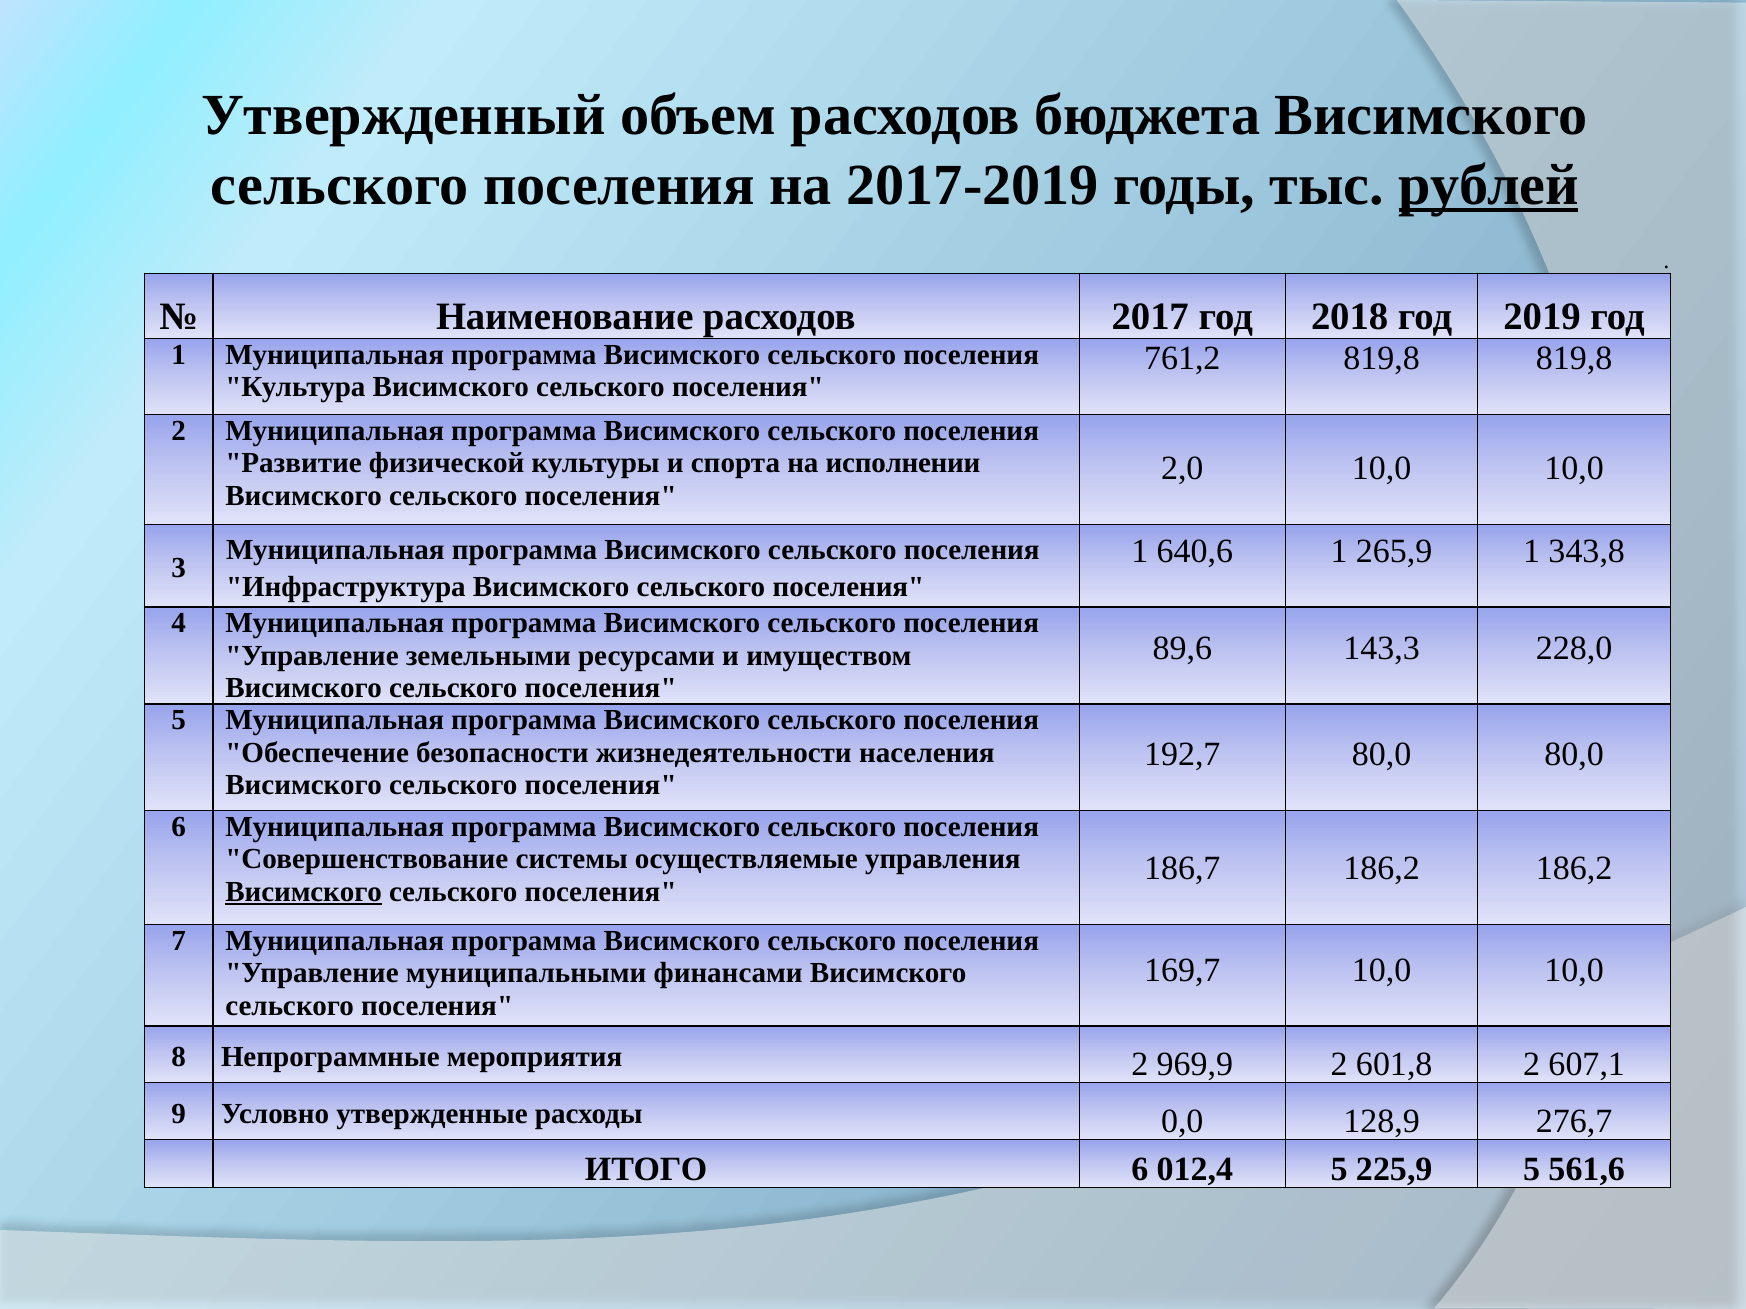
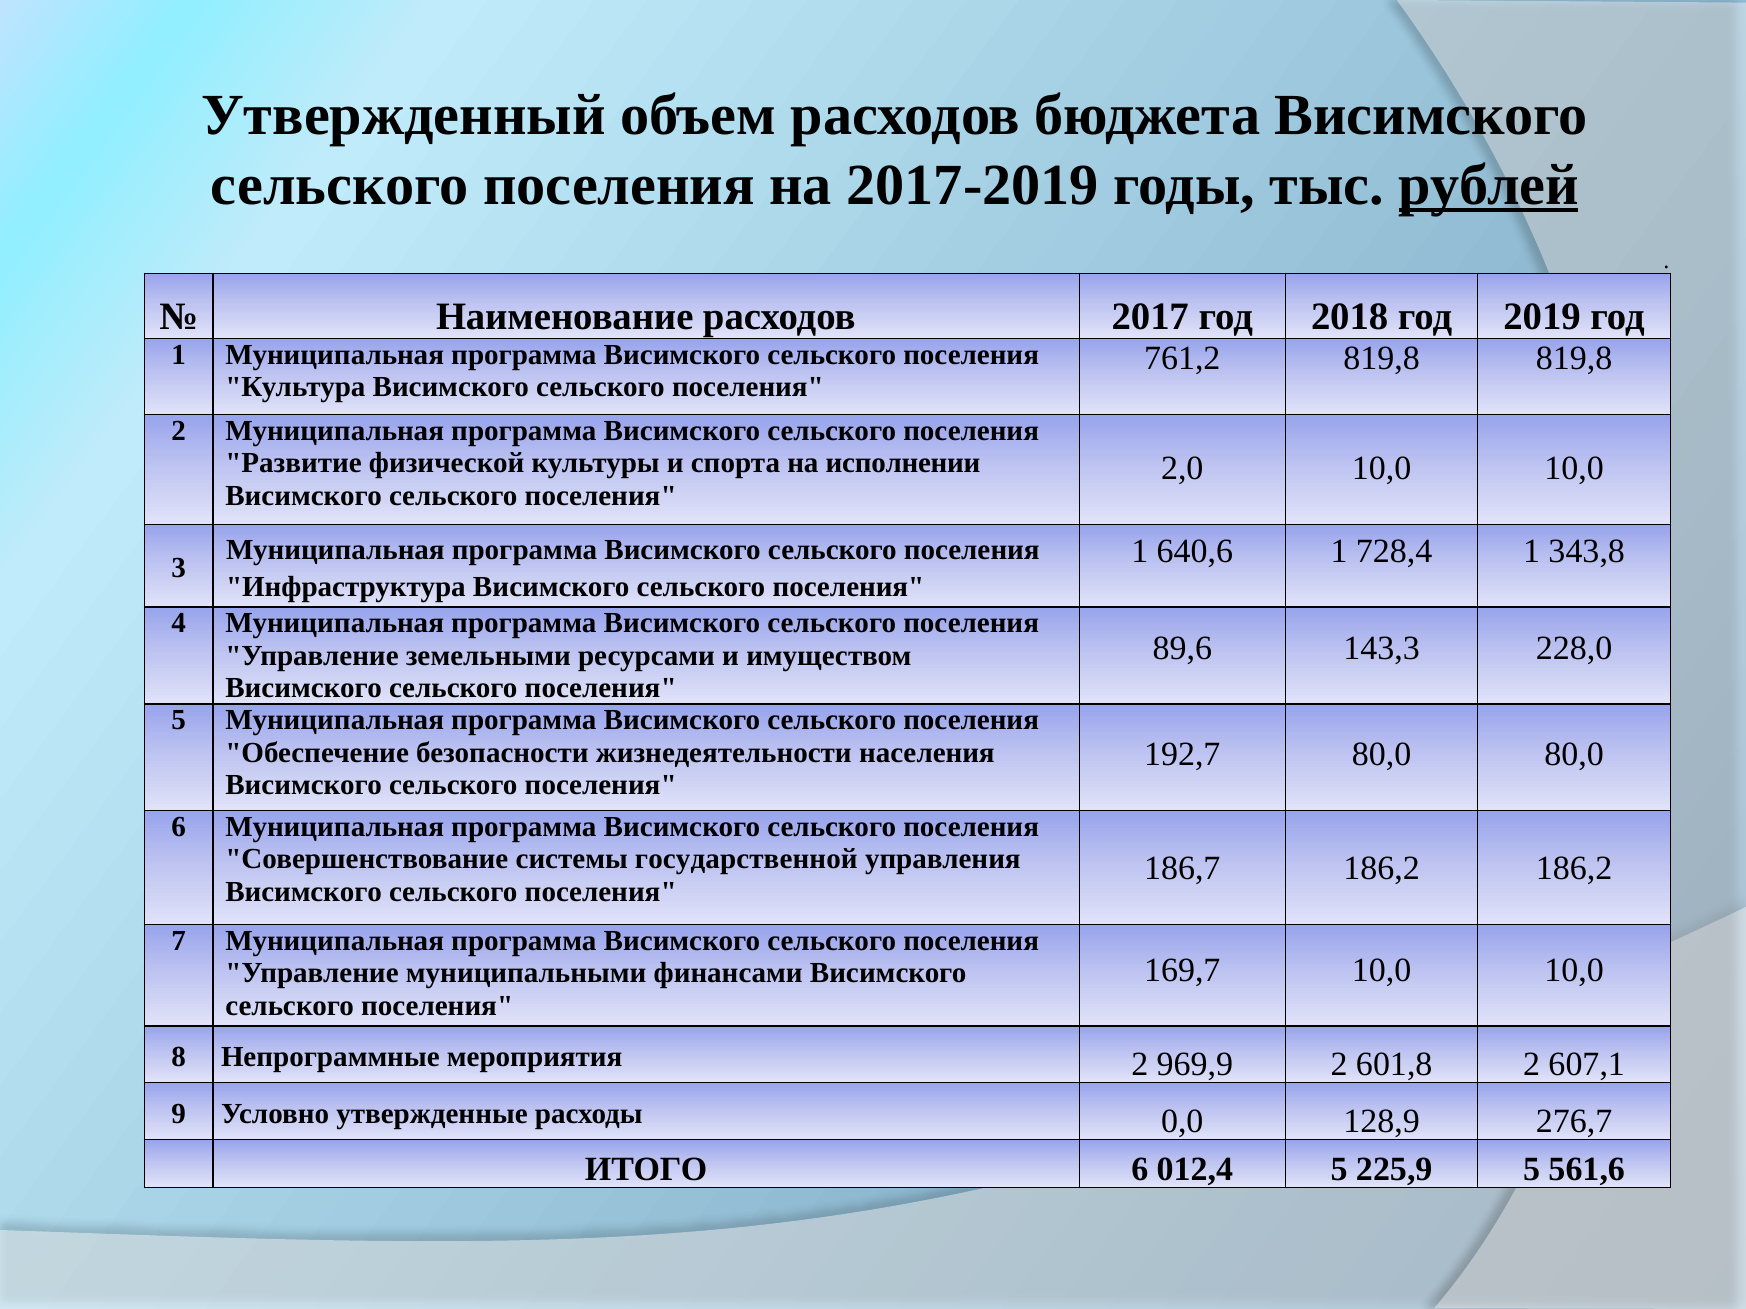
265,9: 265,9 -> 728,4
осуществляемые: осуществляемые -> государственной
Висимского at (304, 892) underline: present -> none
